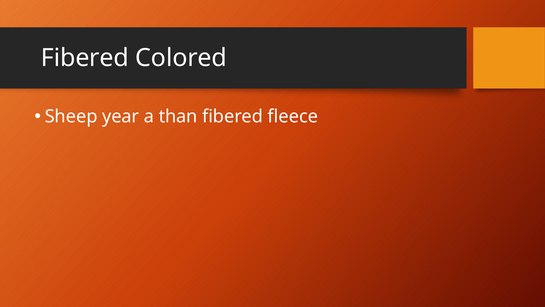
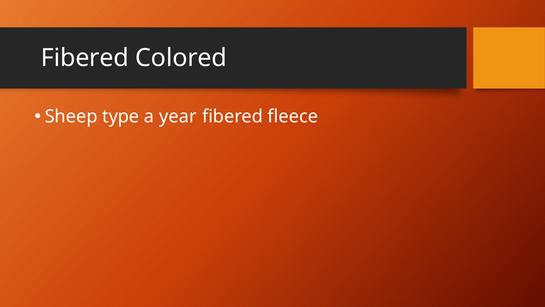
year: year -> type
than: than -> year
